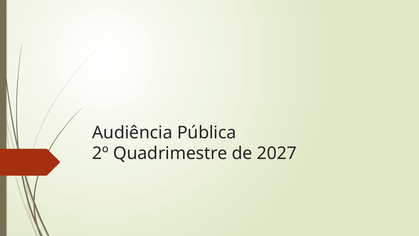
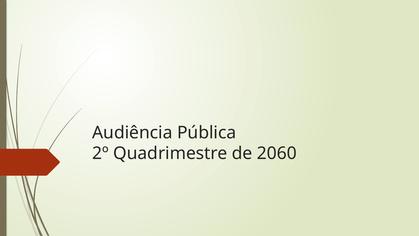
2027: 2027 -> 2060
